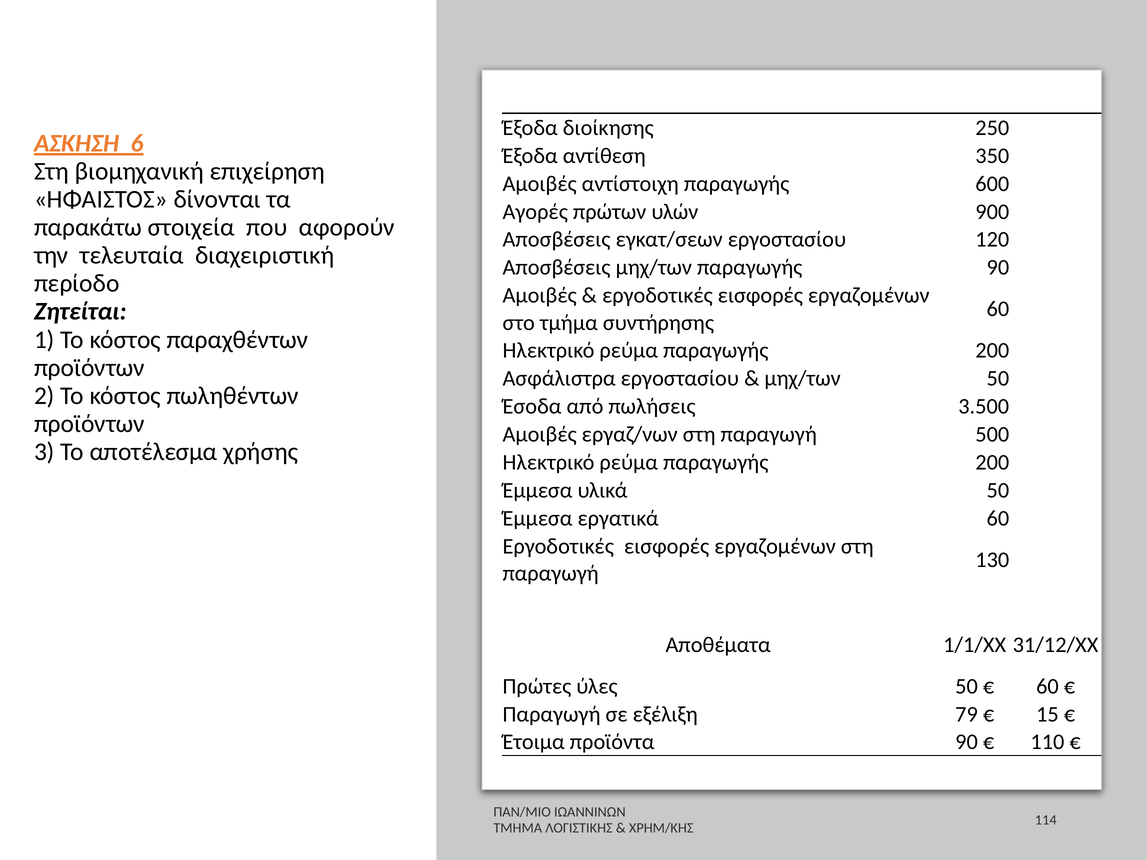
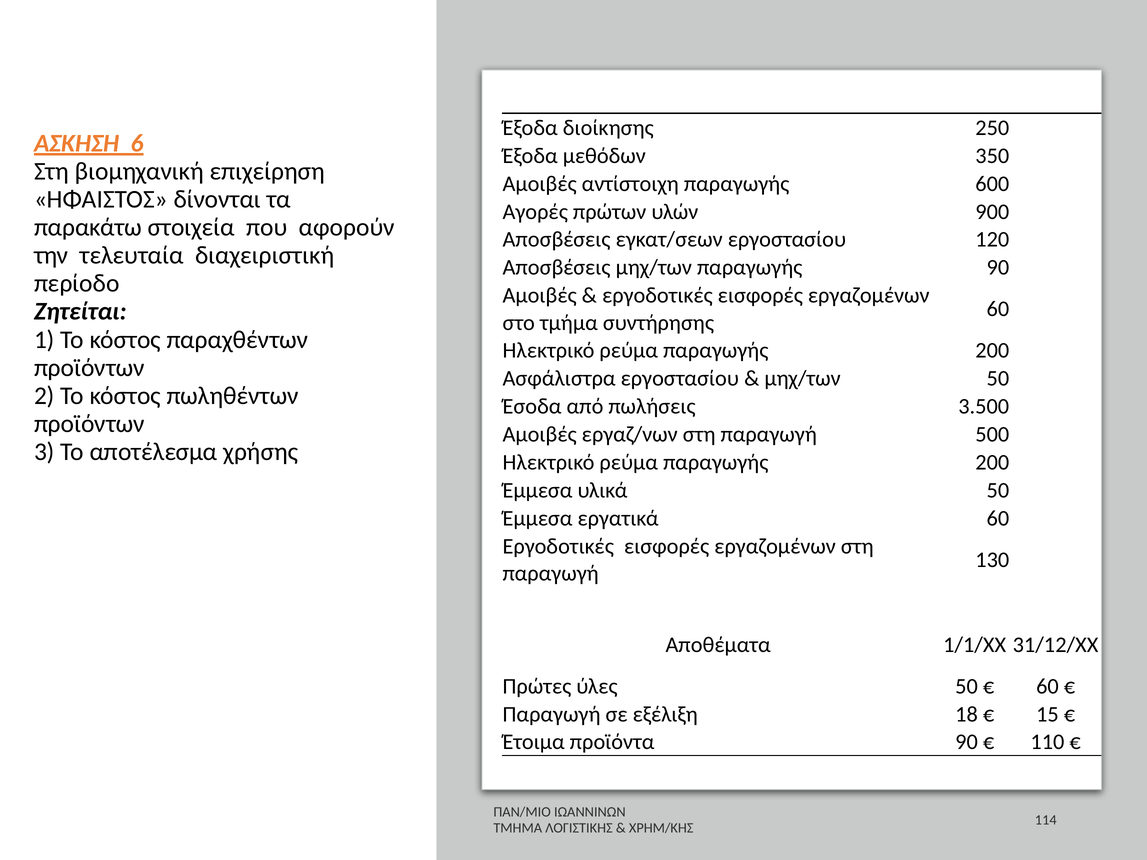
αντίθεση: αντίθεση -> μεθόδων
79: 79 -> 18
